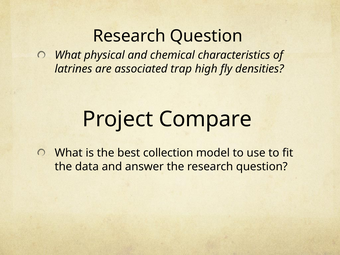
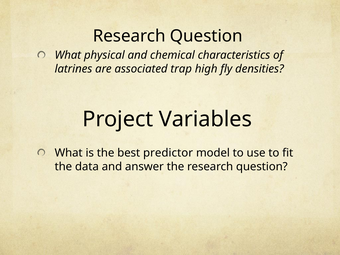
Compare: Compare -> Variables
collection: collection -> predictor
